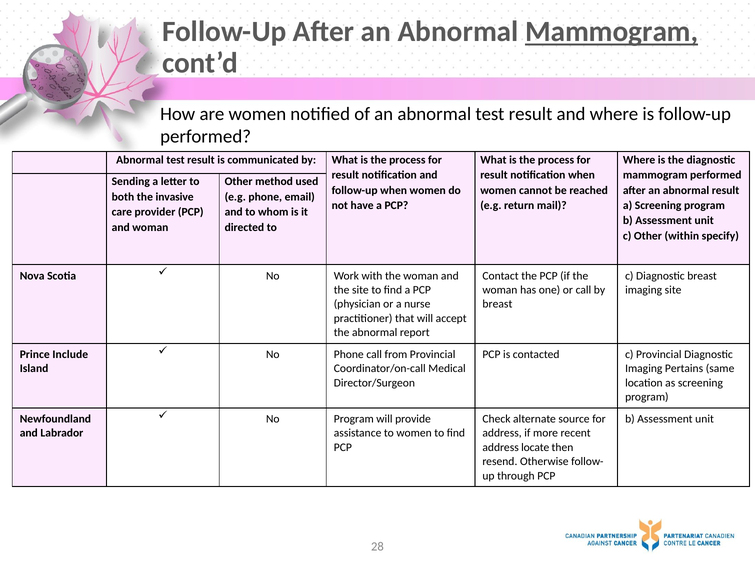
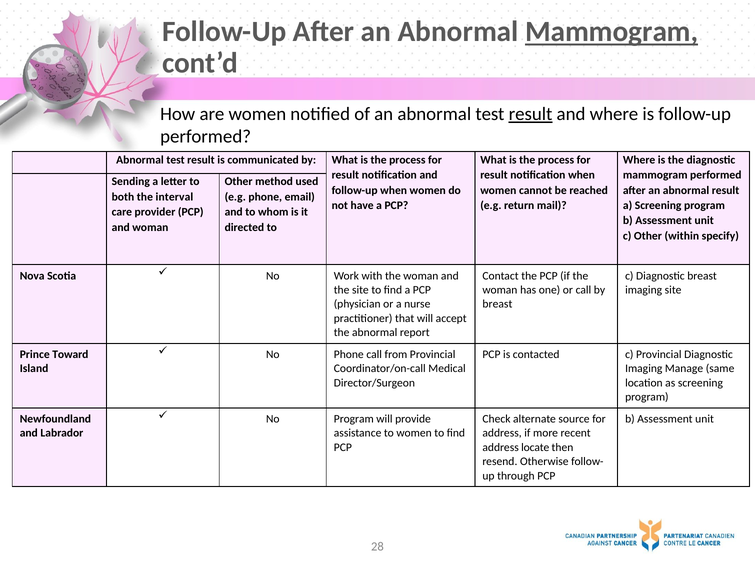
result at (531, 114) underline: none -> present
invasive: invasive -> interval
Include: Include -> Toward
Pertains: Pertains -> Manage
